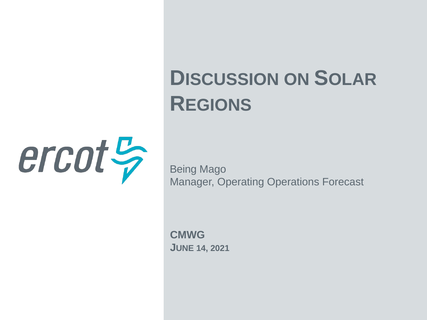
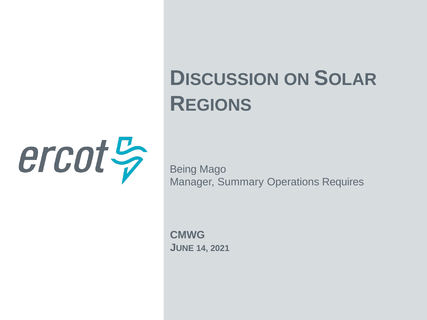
Operating: Operating -> Summary
Forecast: Forecast -> Requires
